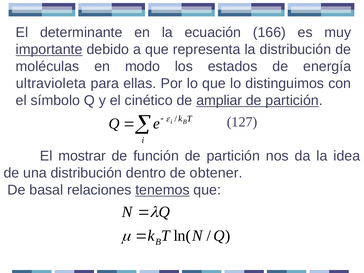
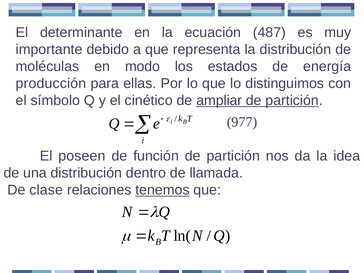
166: 166 -> 487
importante underline: present -> none
ultravioleta: ultravioleta -> producción
127: 127 -> 977
mostrar: mostrar -> poseen
obtener: obtener -> llamada
basal: basal -> clase
